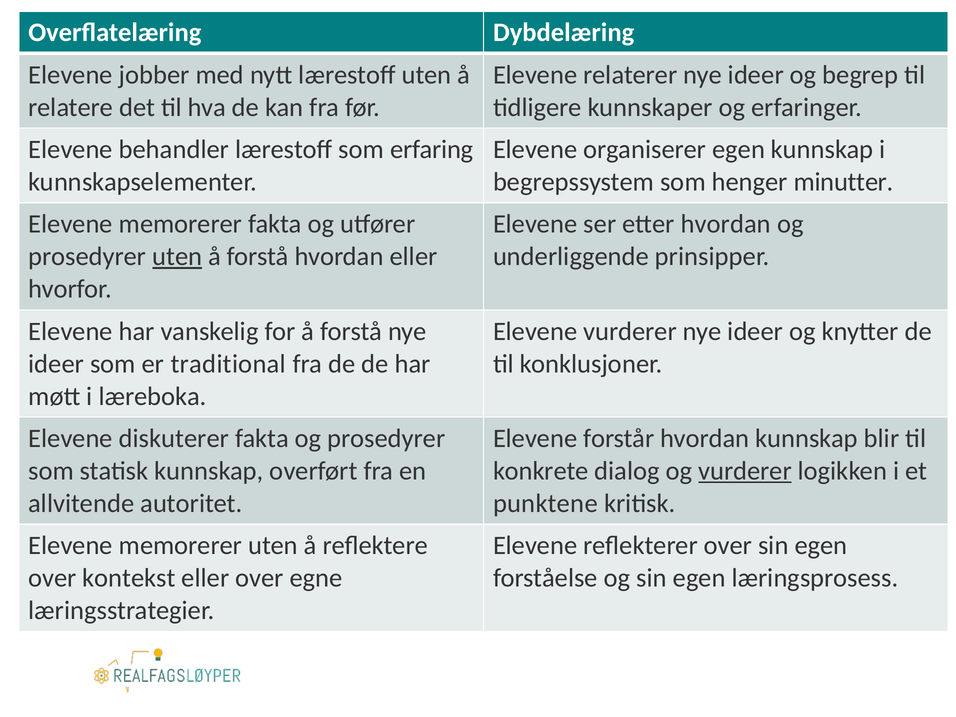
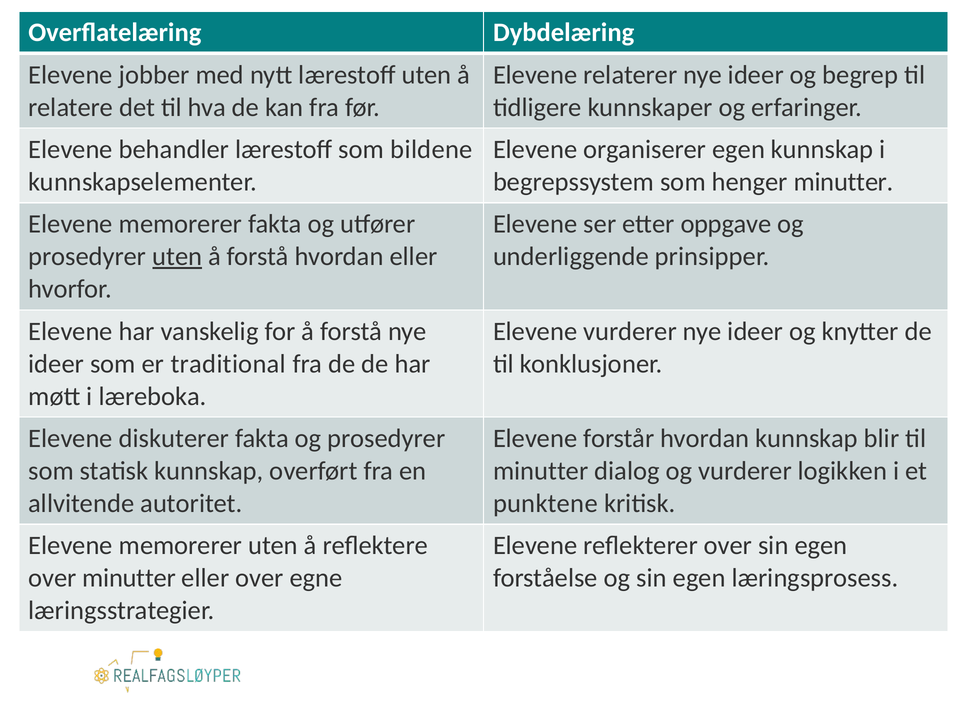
erfaring: erfaring -> bildene
etter hvordan: hvordan -> oppgave
konkrete at (541, 471): konkrete -> minutter
vurderer at (745, 471) underline: present -> none
over kontekst: kontekst -> minutter
